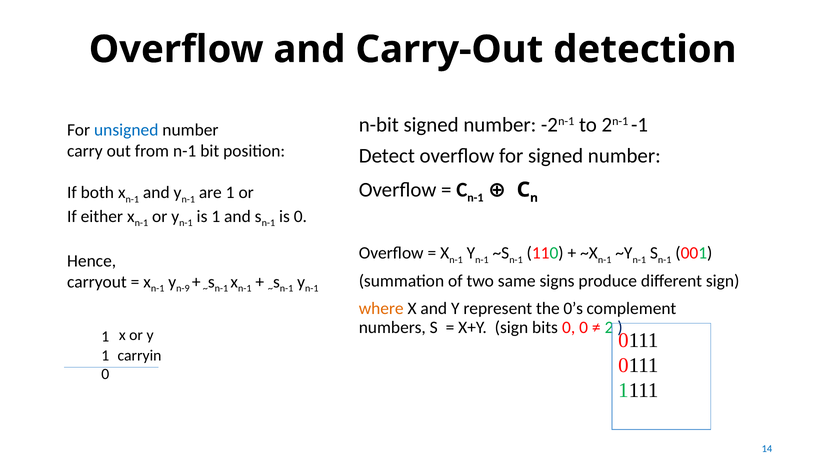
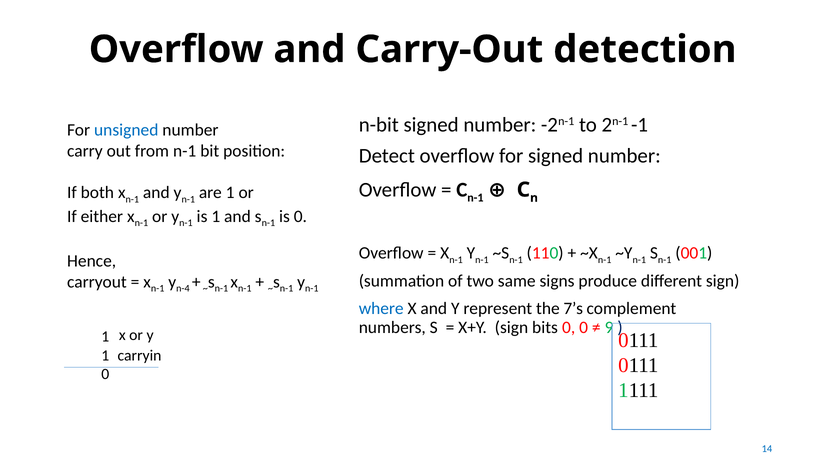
n-9: n-9 -> n-4
where colour: orange -> blue
0’s: 0’s -> 7’s
2: 2 -> 9
